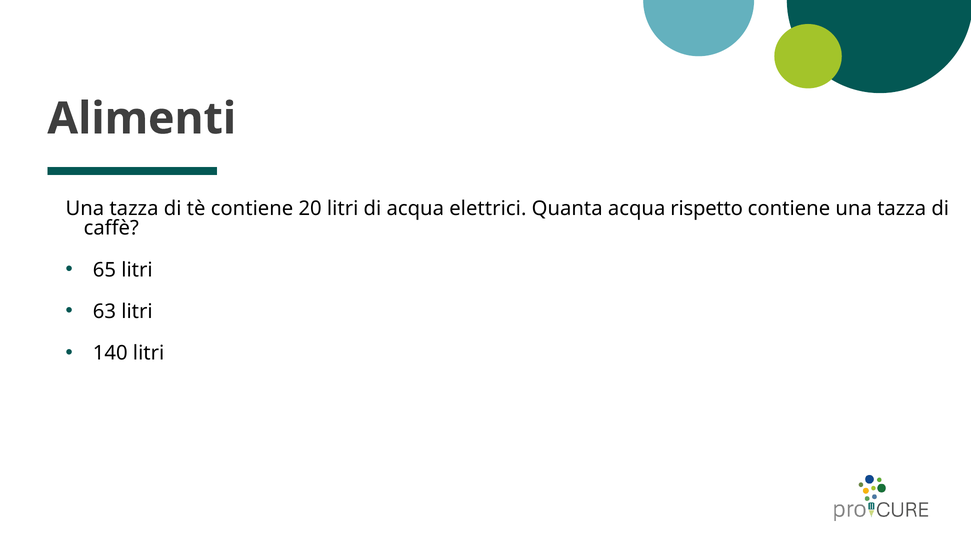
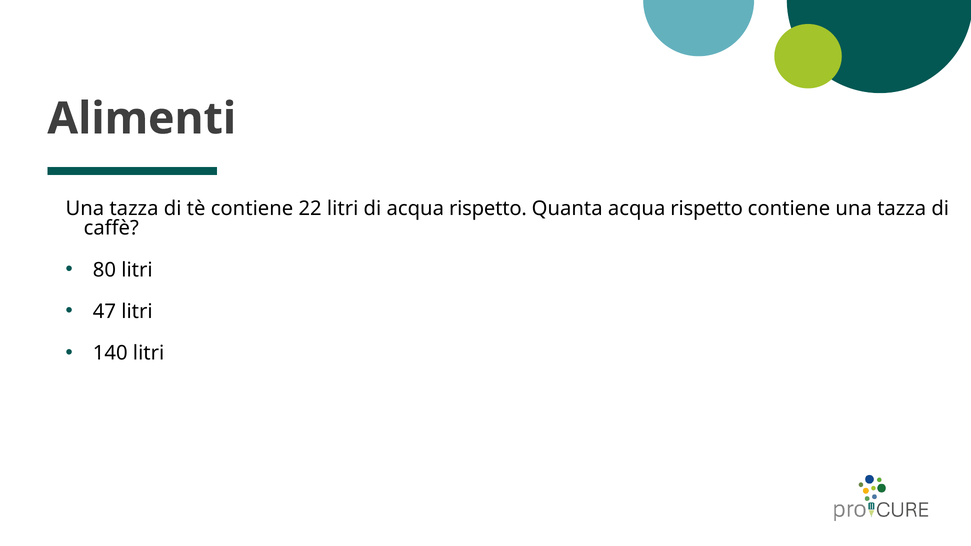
20: 20 -> 22
di acqua elettrici: elettrici -> rispetto
65: 65 -> 80
63: 63 -> 47
